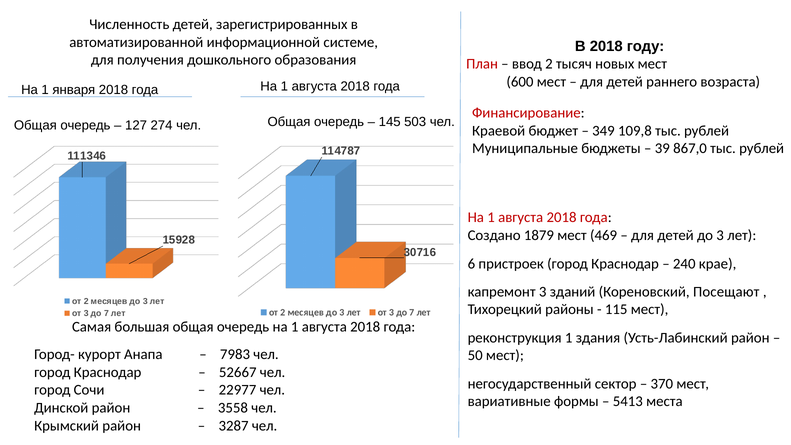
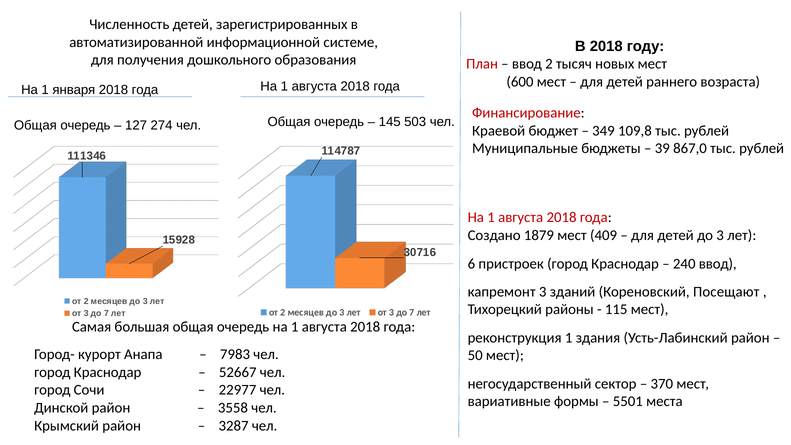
469: 469 -> 409
240 крае: крае -> ввод
5413: 5413 -> 5501
